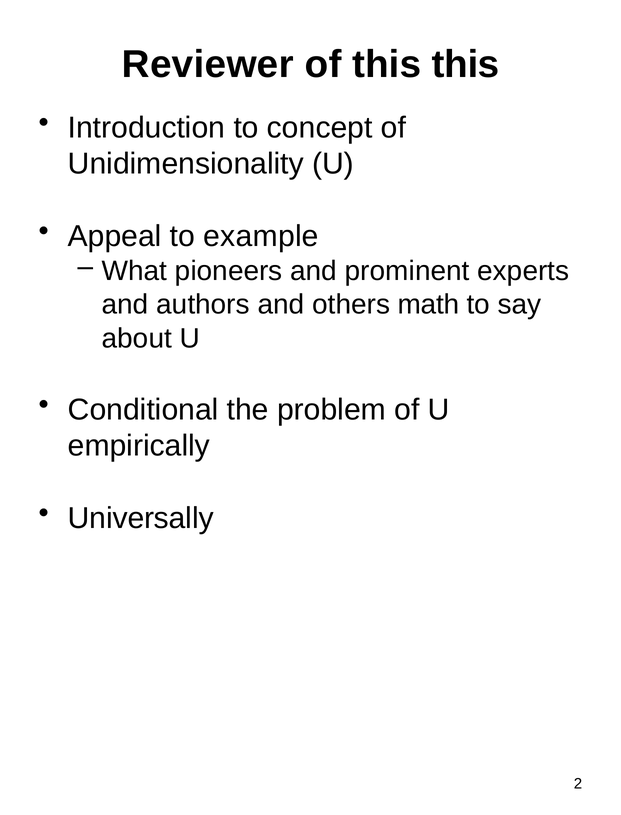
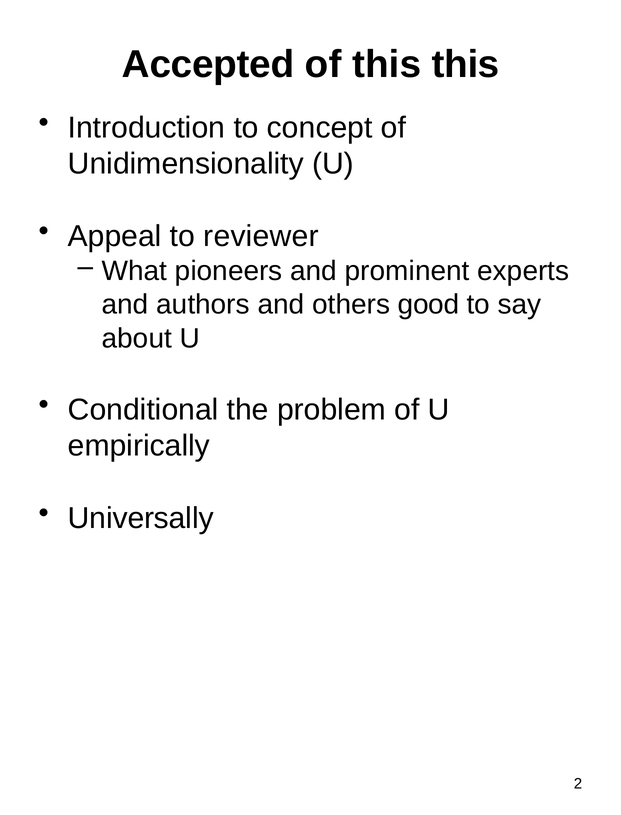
Reviewer: Reviewer -> Accepted
example: example -> reviewer
math: math -> good
